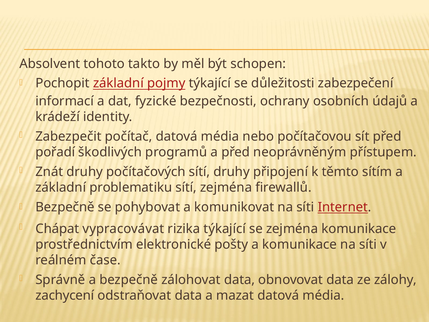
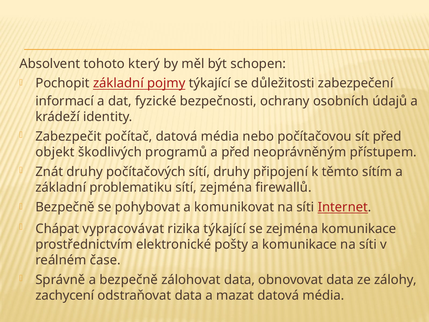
takto: takto -> který
pořadí: pořadí -> objekt
